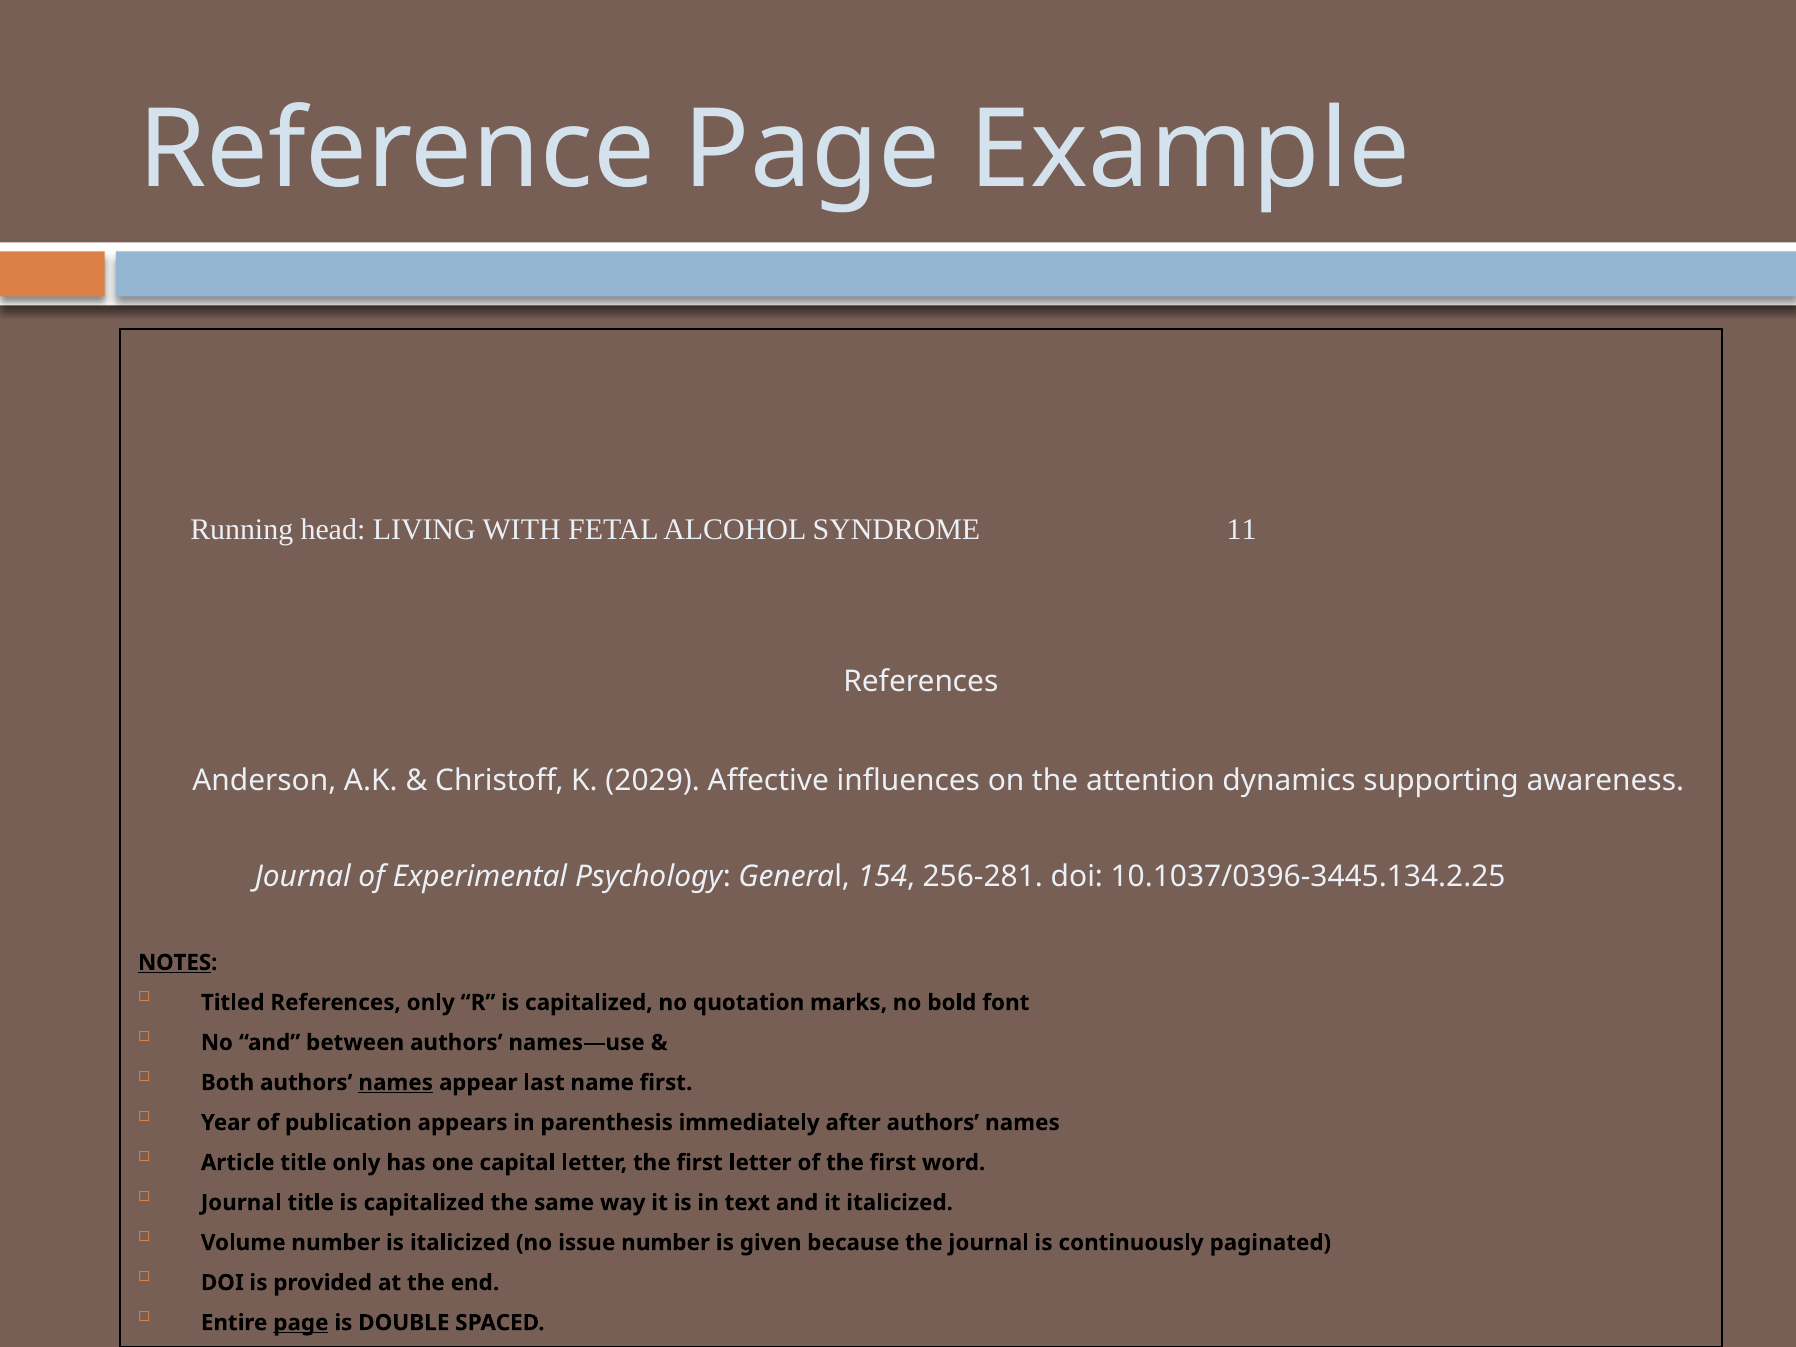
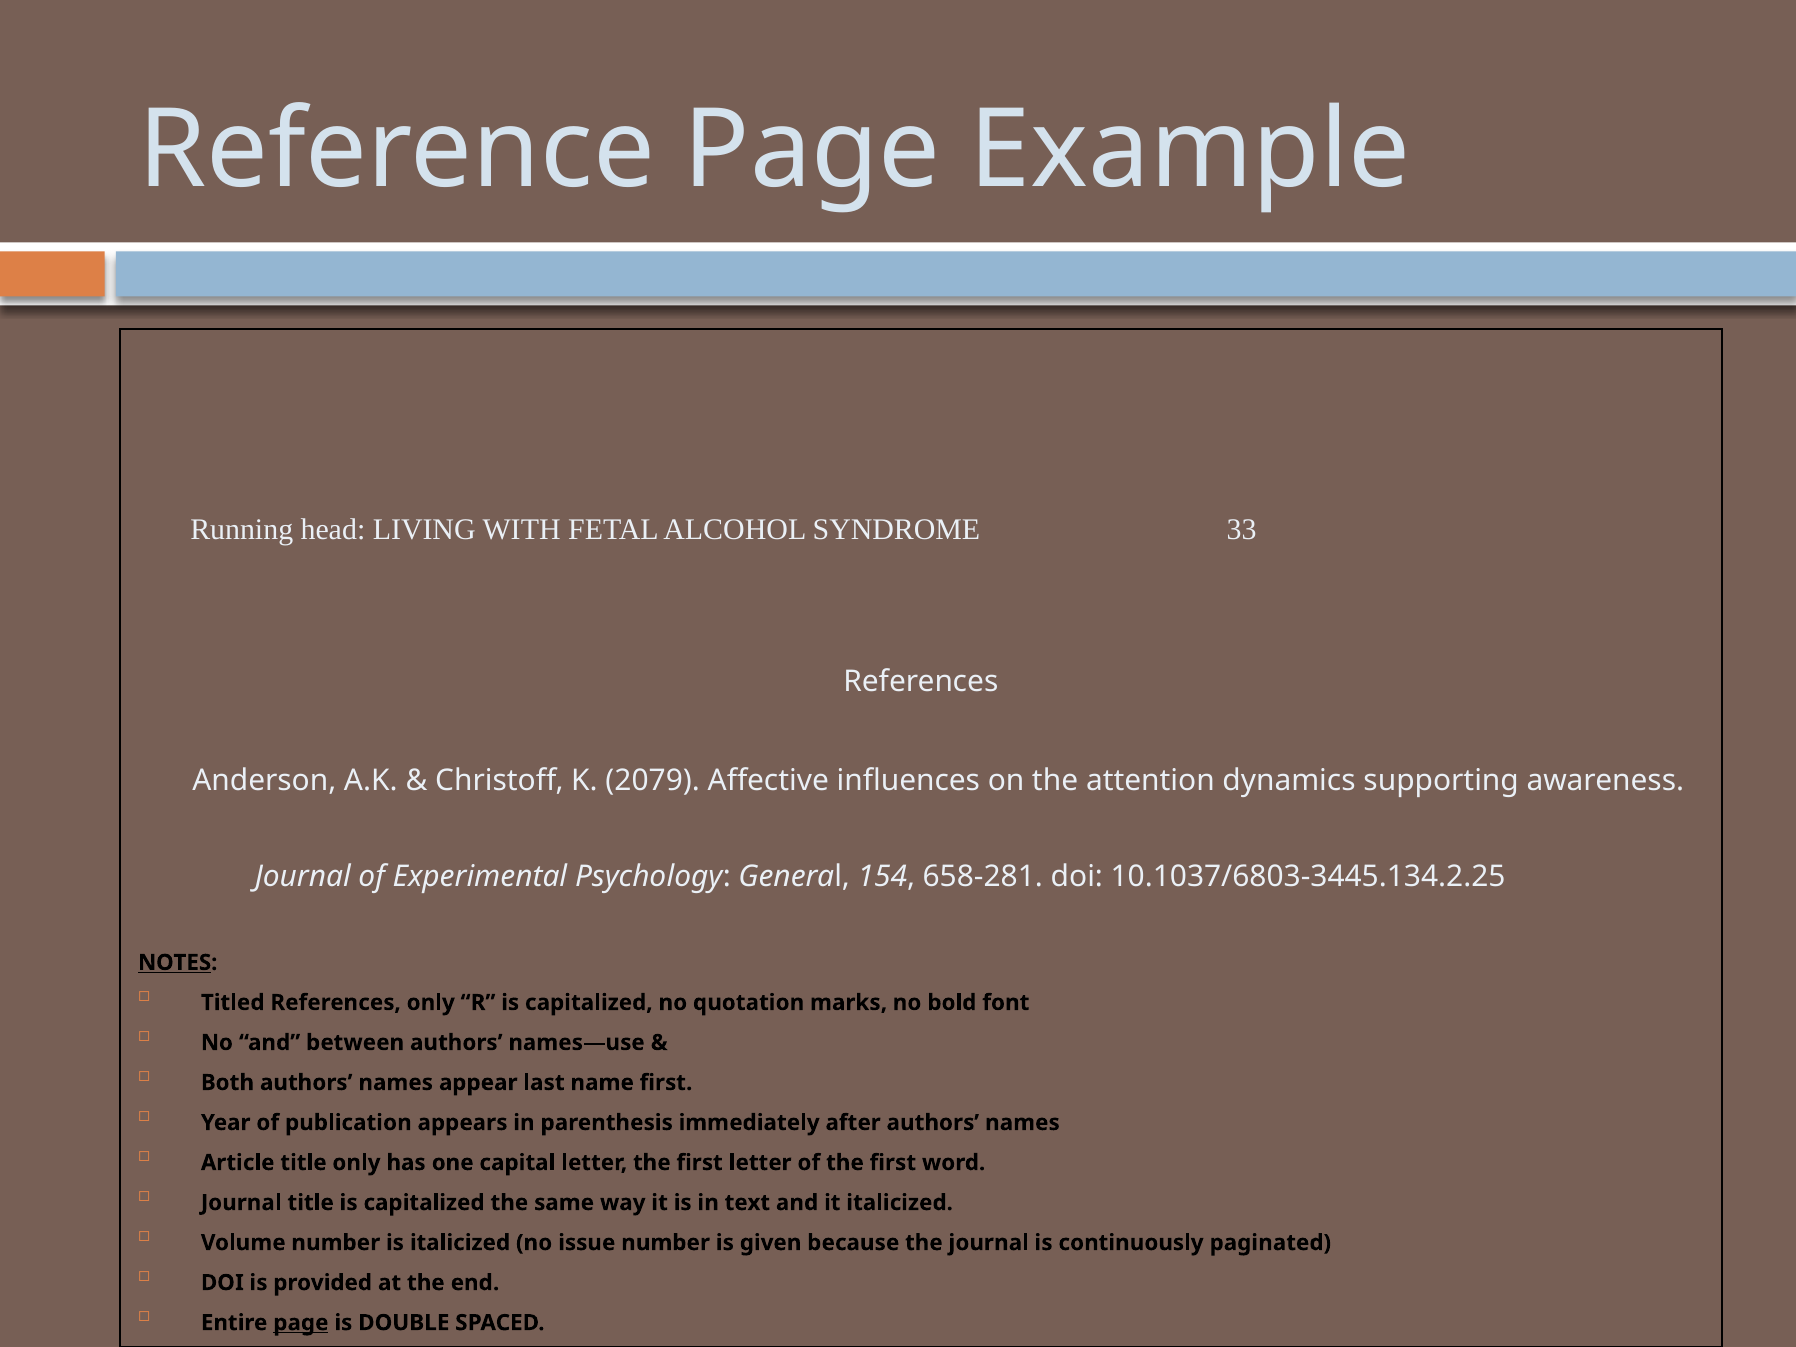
11: 11 -> 33
2029: 2029 -> 2079
256-281: 256-281 -> 658-281
10.1037/0396-3445.134.2.25: 10.1037/0396-3445.134.2.25 -> 10.1037/6803-3445.134.2.25
names at (396, 1083) underline: present -> none
